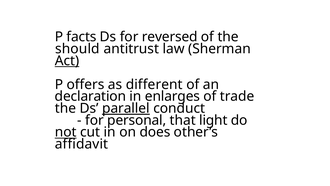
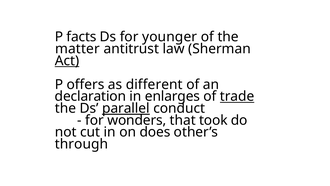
reversed: reversed -> younger
should: should -> matter
trade underline: none -> present
personal: personal -> wonders
light: light -> took
not underline: present -> none
affidavit: affidavit -> through
